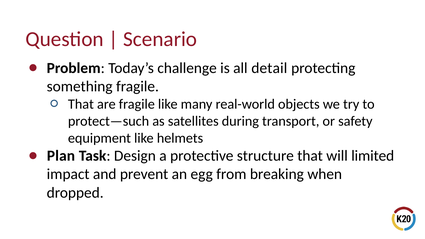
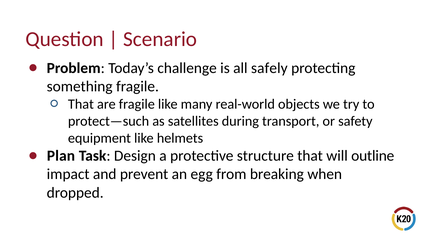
detail: detail -> safely
limited: limited -> outline
